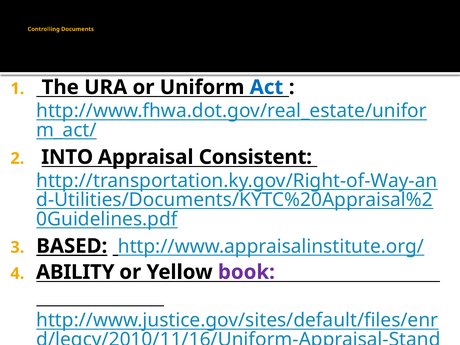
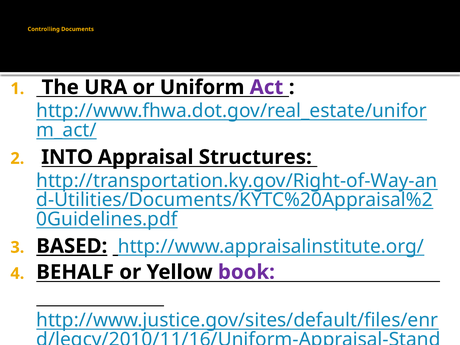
Act colour: blue -> purple
Consistent: Consistent -> Structures
ABILITY: ABILITY -> BEHALF
